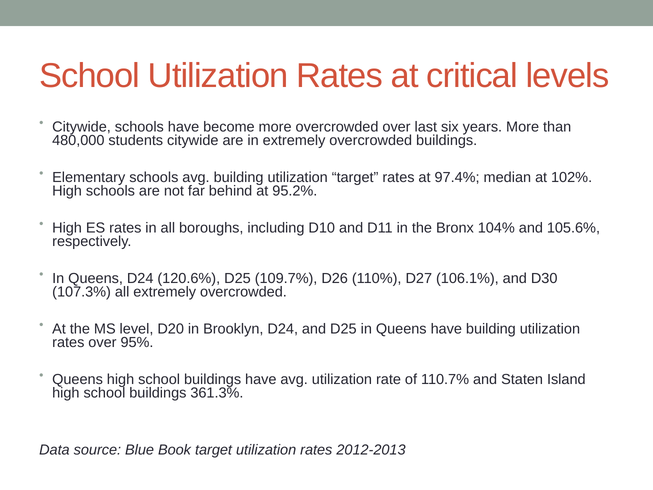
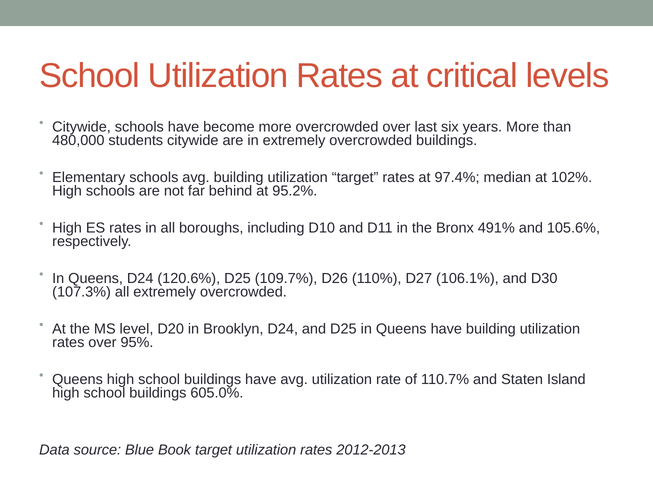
104%: 104% -> 491%
361.3%: 361.3% -> 605.0%
